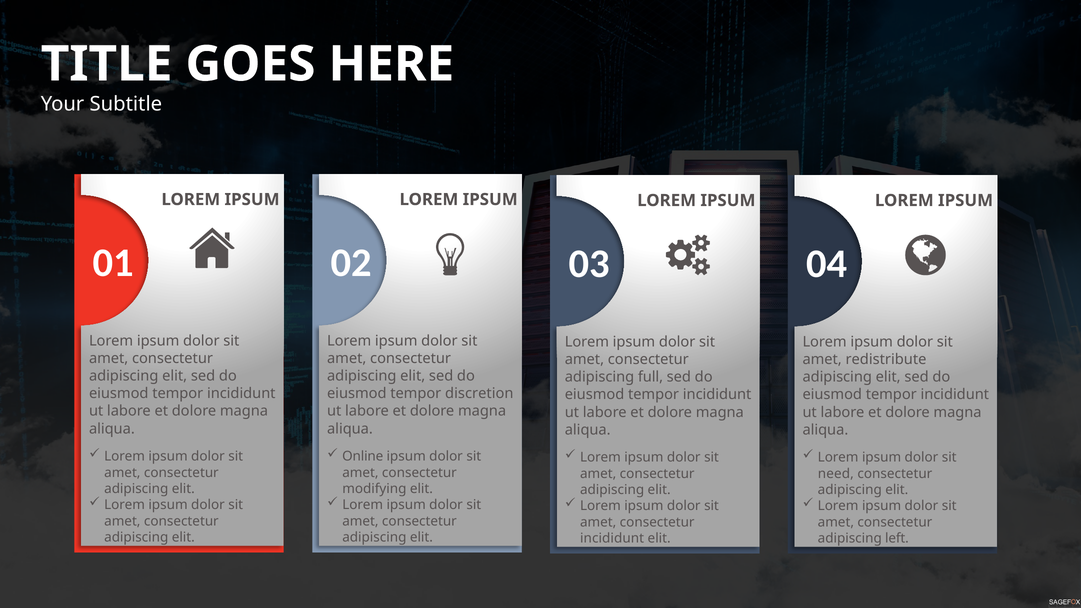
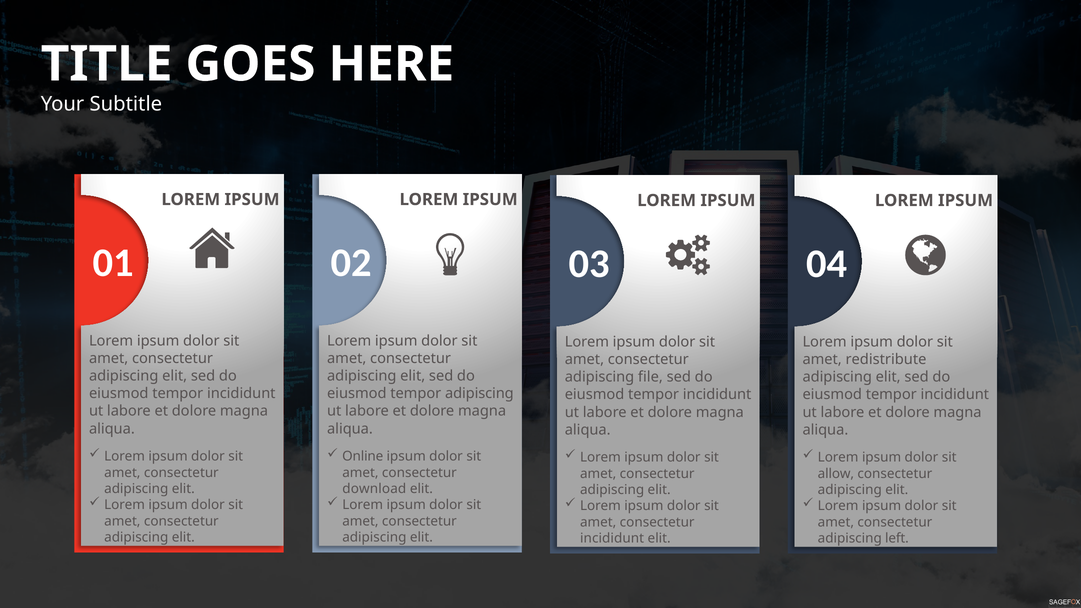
full: full -> file
tempor discretion: discretion -> adipiscing
need: need -> allow
modifying: modifying -> download
